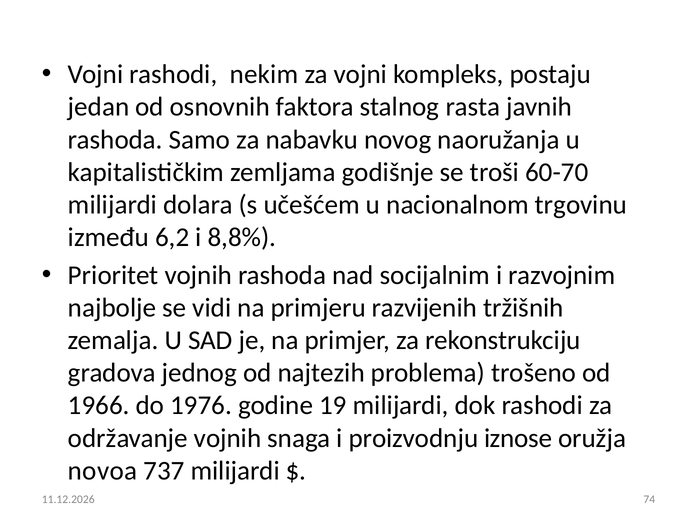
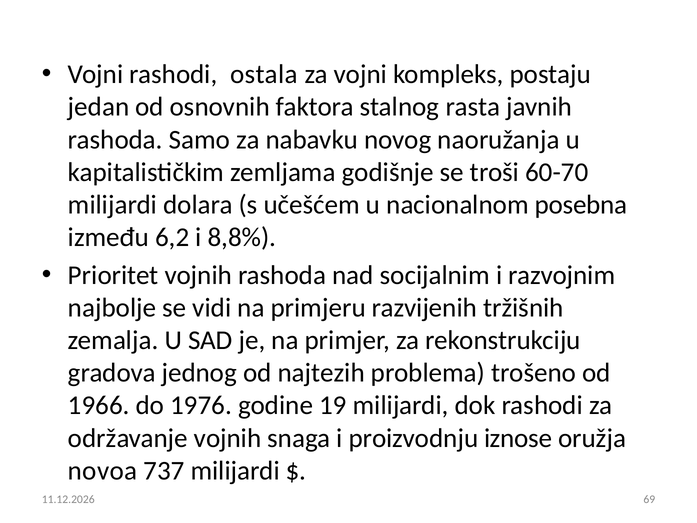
nekim: nekim -> ostala
trgovinu: trgovinu -> posebna
74: 74 -> 69
